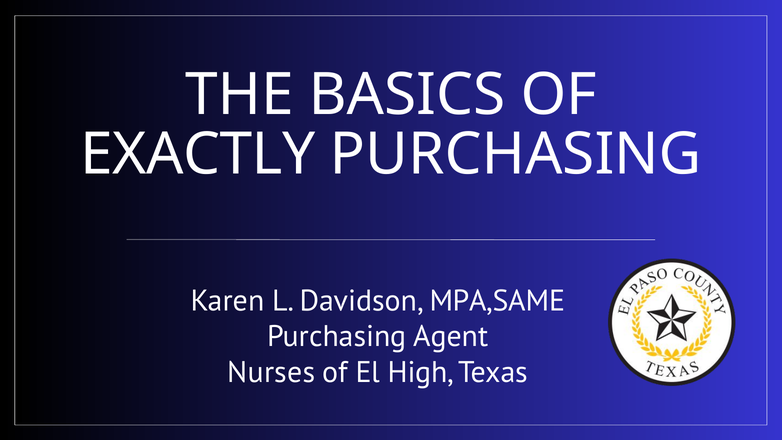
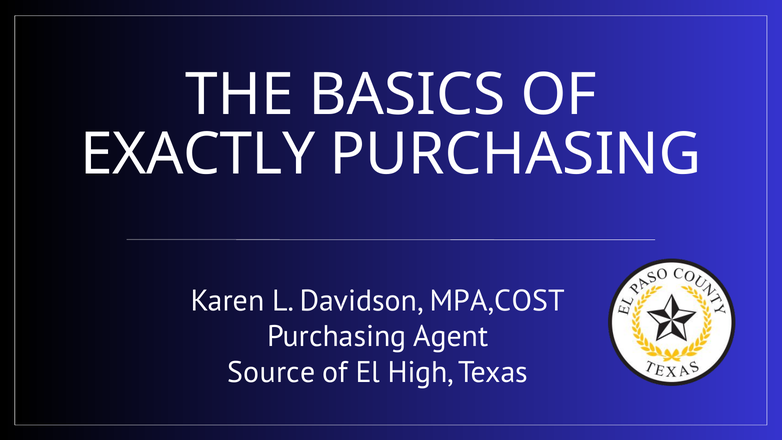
MPA,SAME: MPA,SAME -> MPA,COST
Nurses: Nurses -> Source
